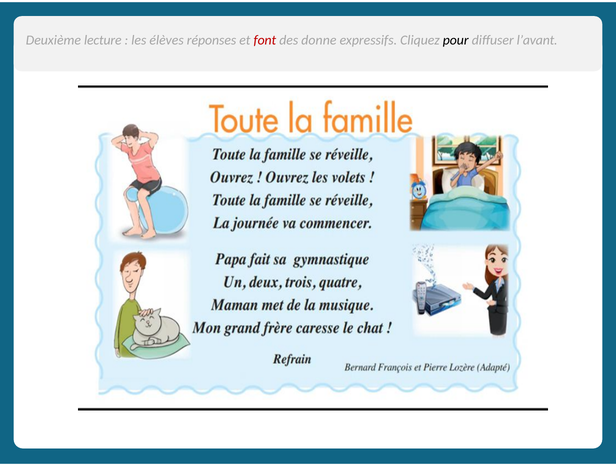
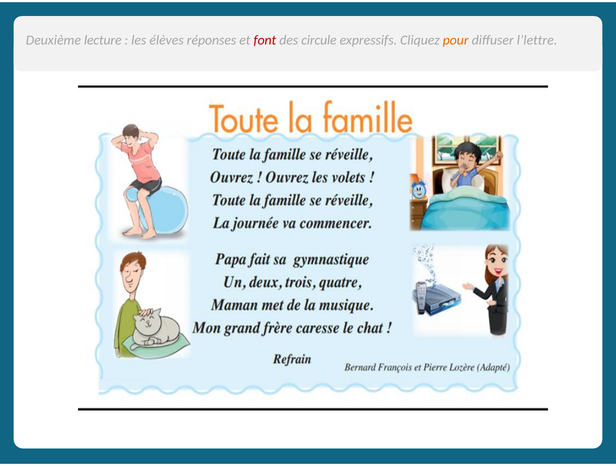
donne: donne -> circule
pour colour: black -> orange
l’avant: l’avant -> l’lettre
